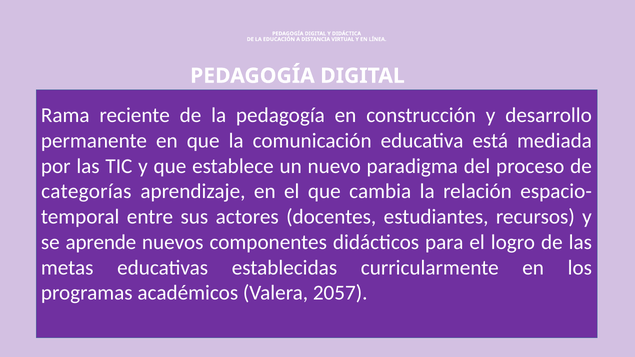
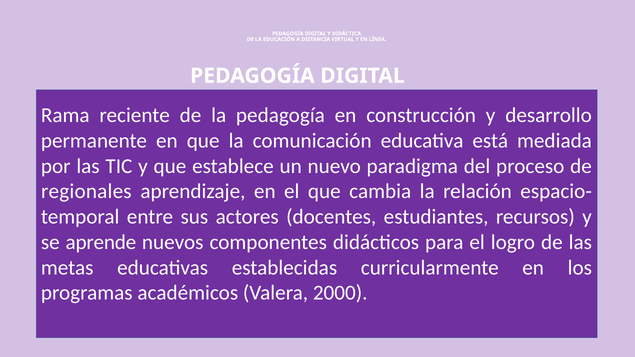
categorías: categorías -> regionales
2057: 2057 -> 2000
